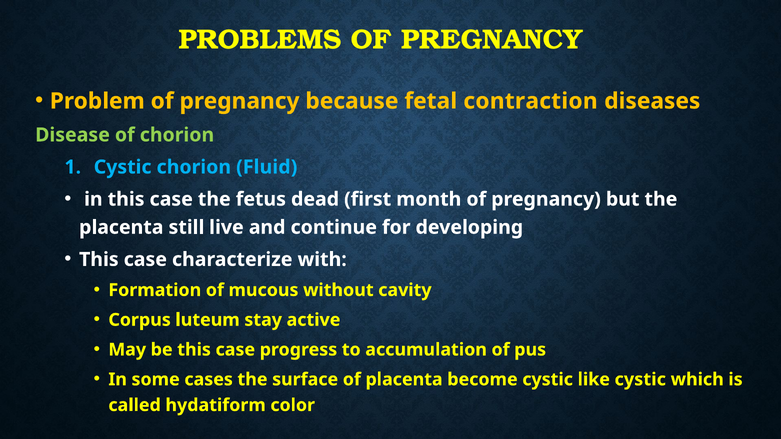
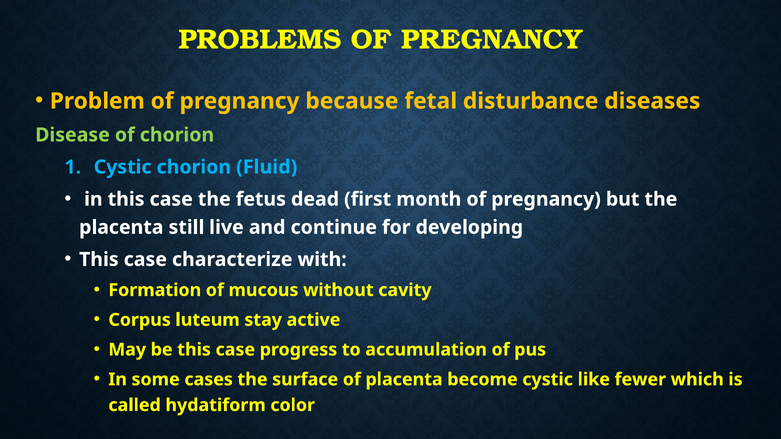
contraction: contraction -> disturbance
like cystic: cystic -> fewer
